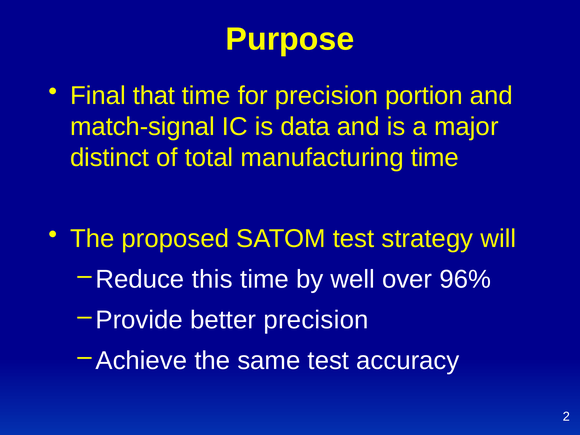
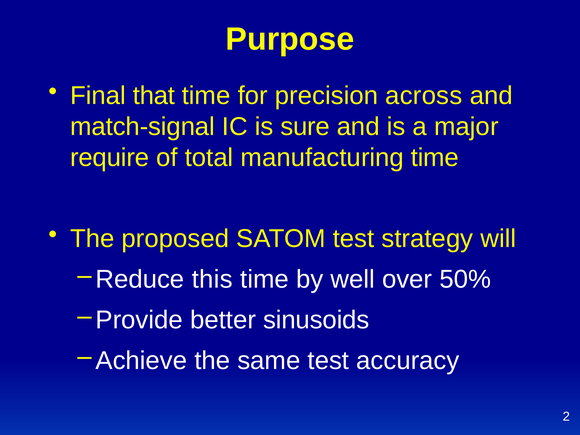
portion: portion -> across
data: data -> sure
distinct: distinct -> require
96%: 96% -> 50%
better precision: precision -> sinusoids
